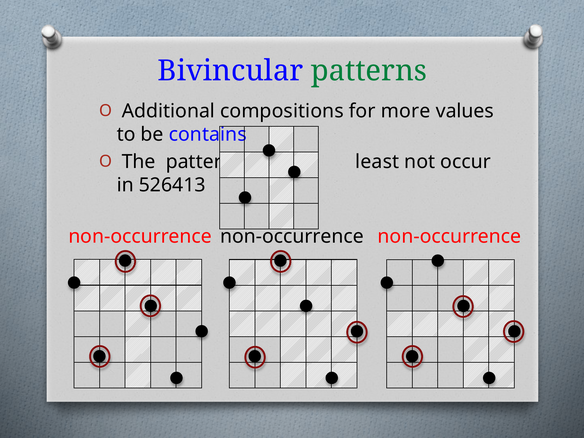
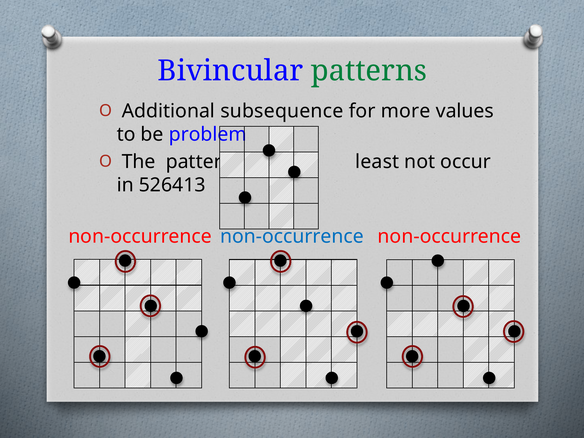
compositions: compositions -> subsequence
contains: contains -> problem
non-occurrence at (292, 236) colour: black -> blue
